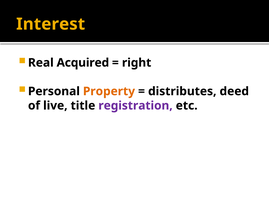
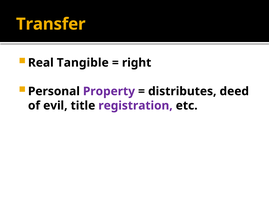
Interest: Interest -> Transfer
Acquired: Acquired -> Tangible
Property colour: orange -> purple
live: live -> evil
